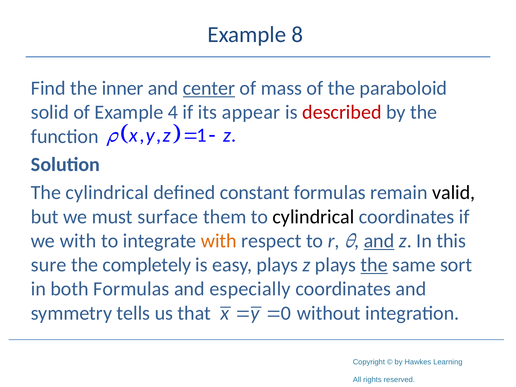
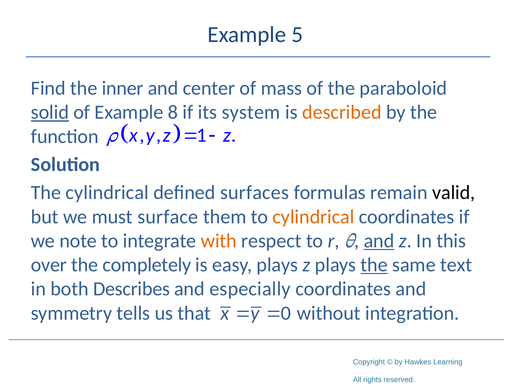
8: 8 -> 5
center underline: present -> none
solid underline: none -> present
4: 4 -> 8
appear: appear -> system
described colour: red -> orange
constant: constant -> surfaces
cylindrical at (313, 217) colour: black -> orange
we with: with -> note
sure: sure -> over
sort: sort -> text
both Formulas: Formulas -> Describes
